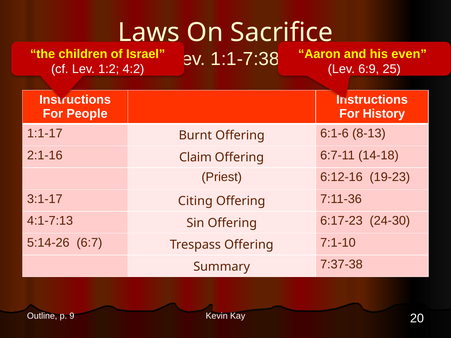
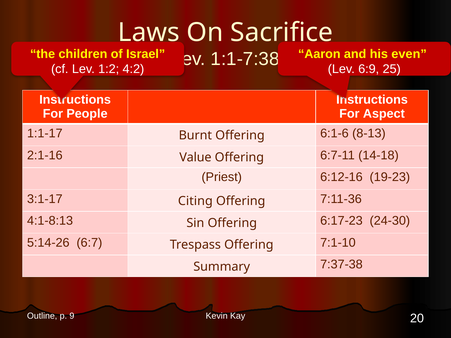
History: History -> Aspect
Claim: Claim -> Value
4:1-7:13: 4:1-7:13 -> 4:1-8:13
